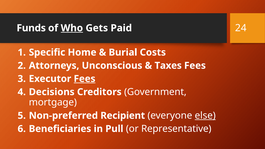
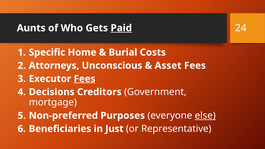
Funds: Funds -> Aunts
Who underline: present -> none
Paid underline: none -> present
Taxes: Taxes -> Asset
Recipient: Recipient -> Purposes
Pull: Pull -> Just
